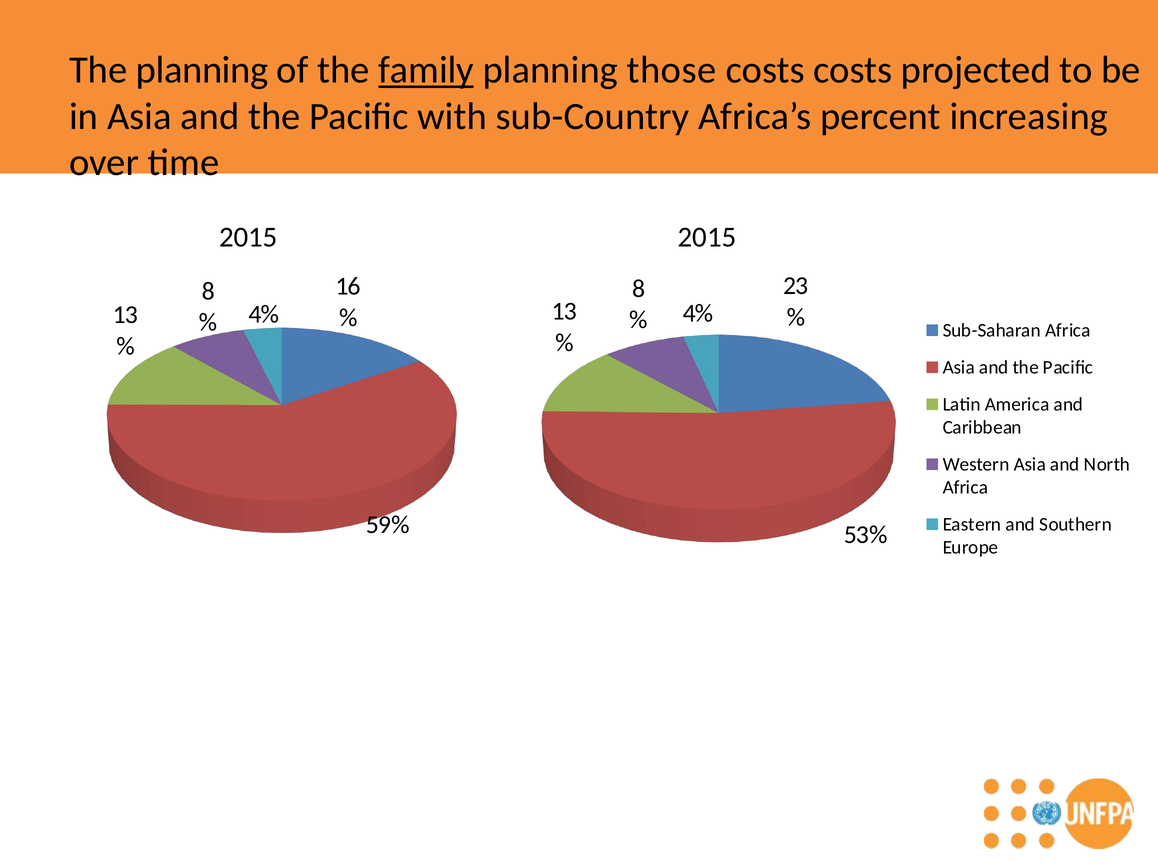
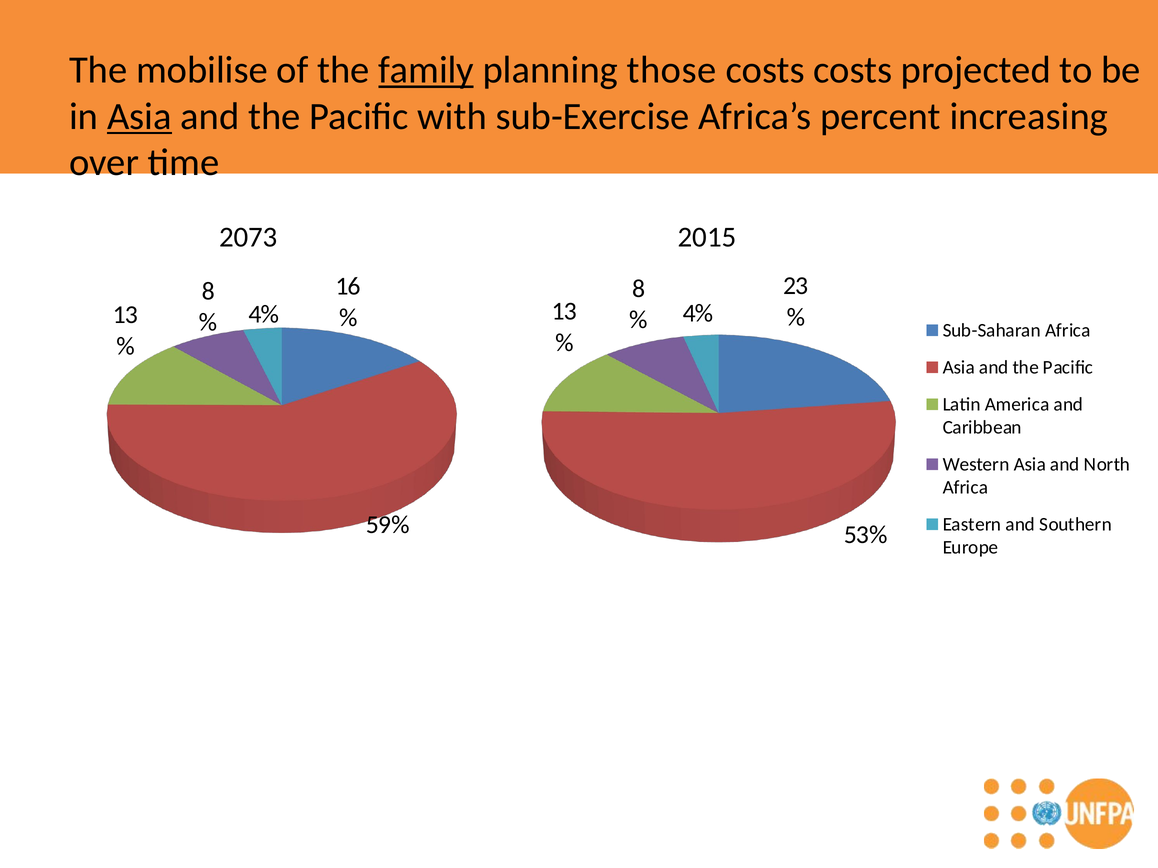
The planning: planning -> mobilise
Asia at (139, 116) underline: none -> present
sub-Country: sub-Country -> sub-Exercise
2015 at (248, 237): 2015 -> 2073
